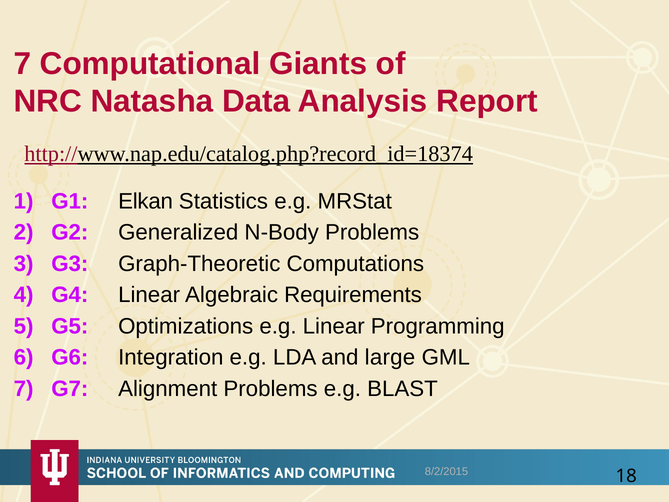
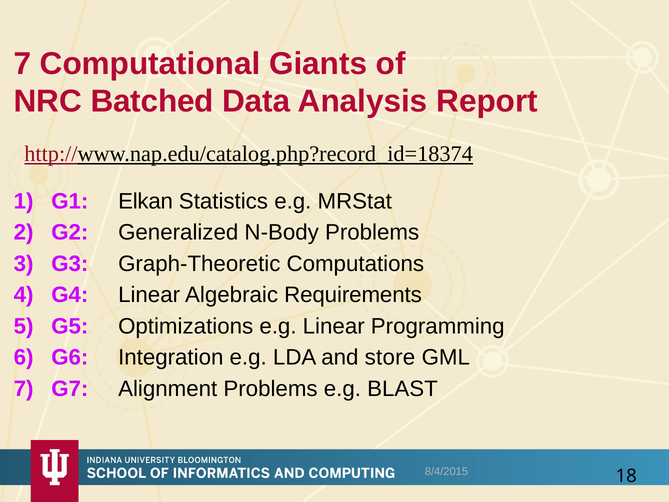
Natasha: Natasha -> Batched
large: large -> store
8/2/2015: 8/2/2015 -> 8/4/2015
